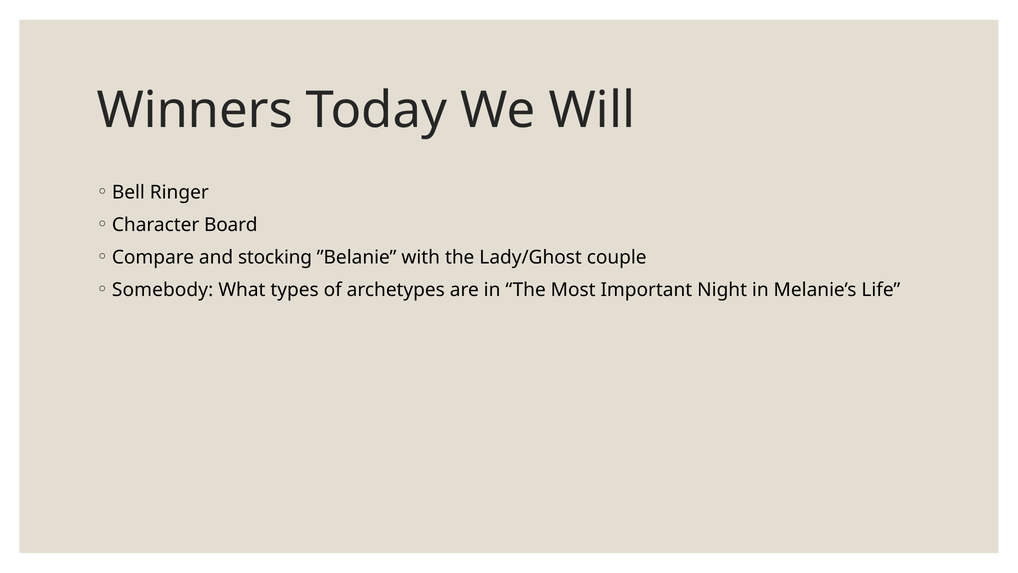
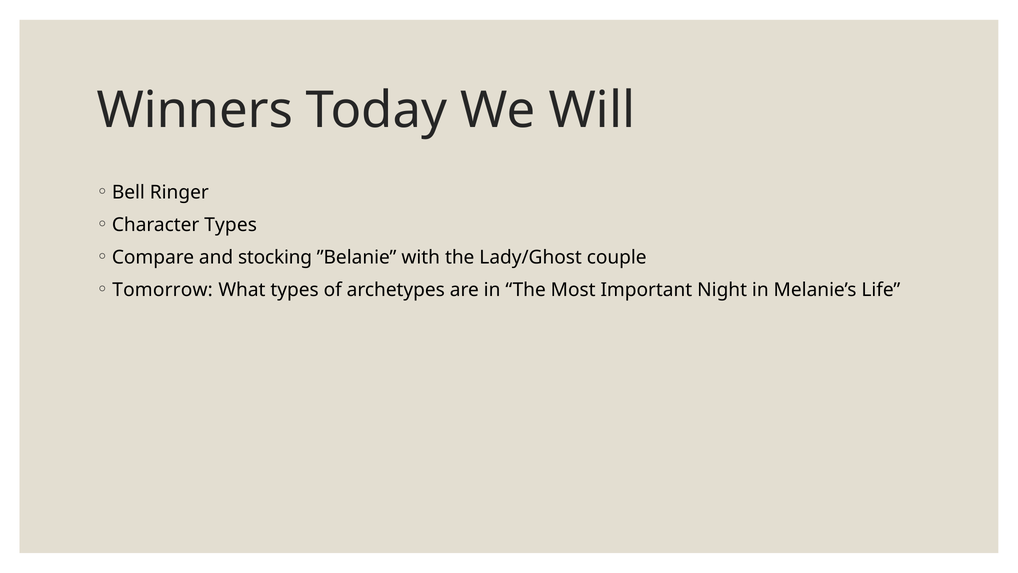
Character Board: Board -> Types
Somebody: Somebody -> Tomorrow
